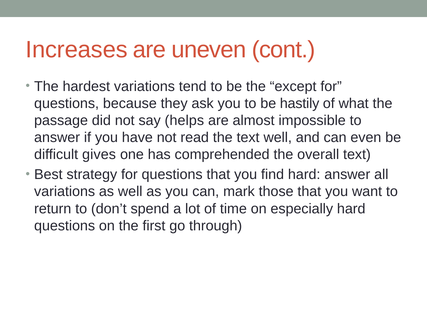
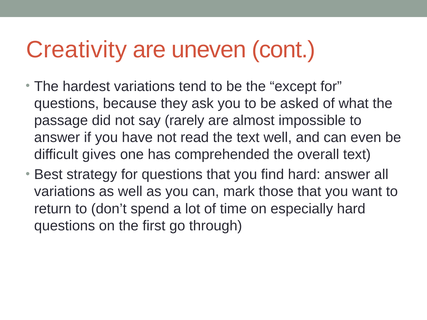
Increases: Increases -> Creativity
hastily: hastily -> asked
helps: helps -> rarely
